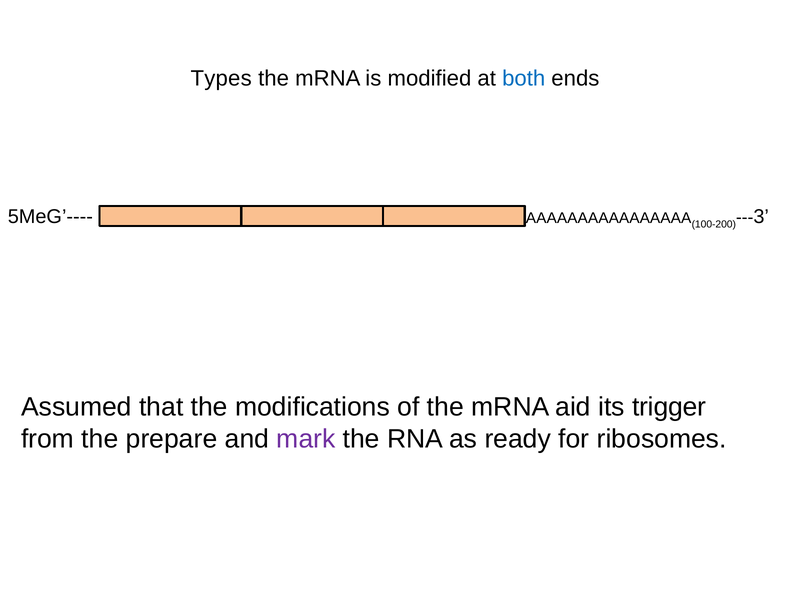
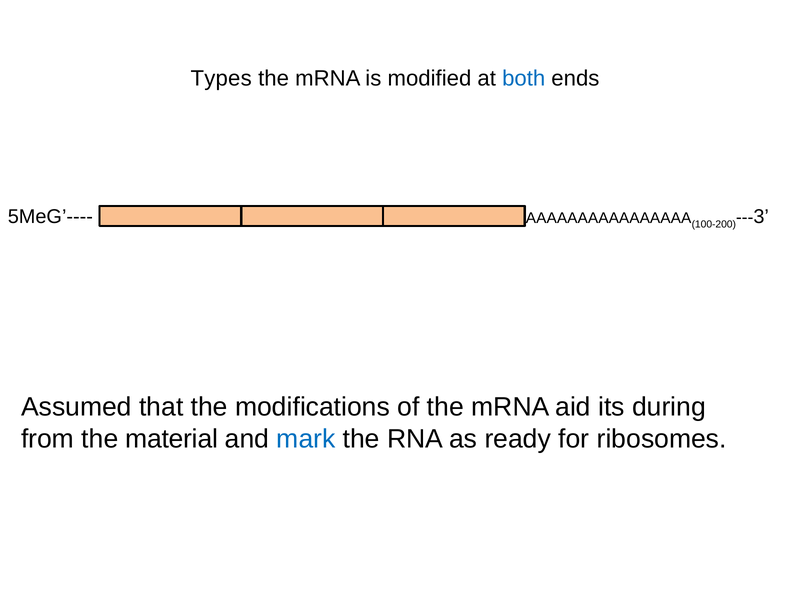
trigger: trigger -> during
prepare: prepare -> material
mark colour: purple -> blue
